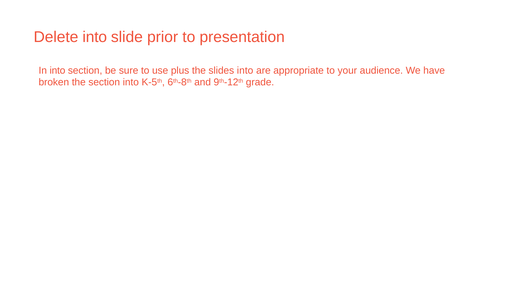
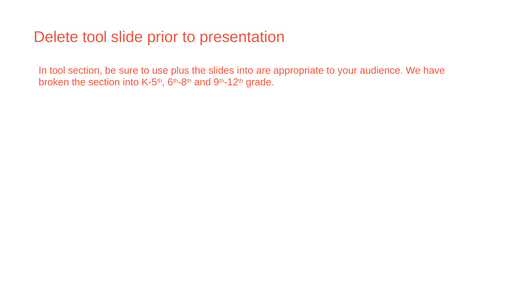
Delete into: into -> tool
In into: into -> tool
